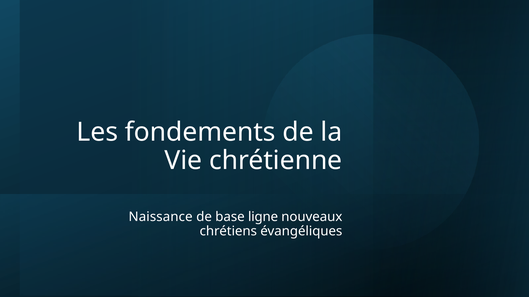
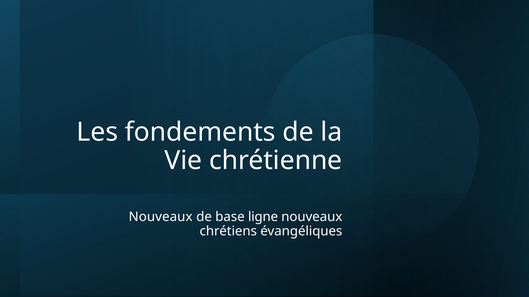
Naissance at (161, 217): Naissance -> Nouveaux
